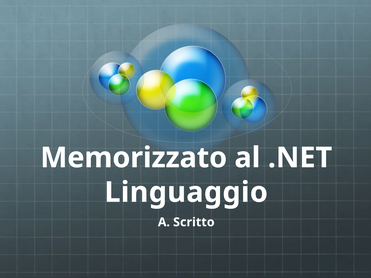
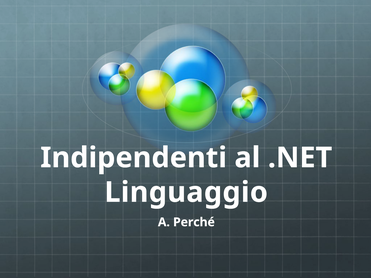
Memorizzato: Memorizzato -> Indipendenti
Scritto: Scritto -> Perché
